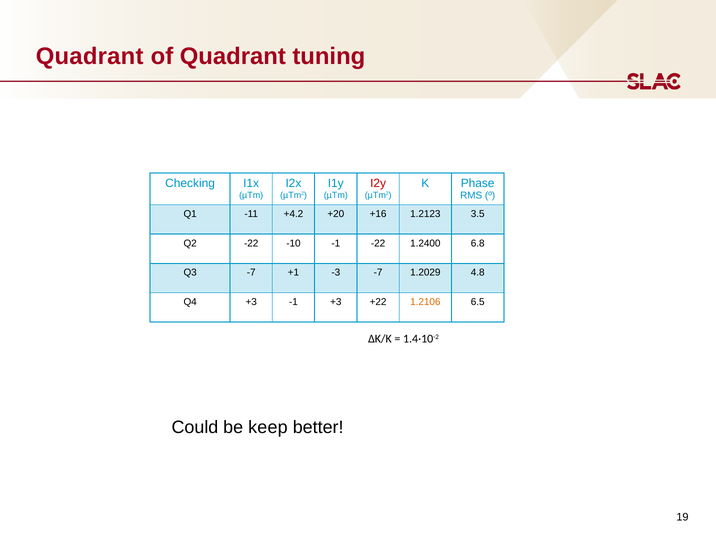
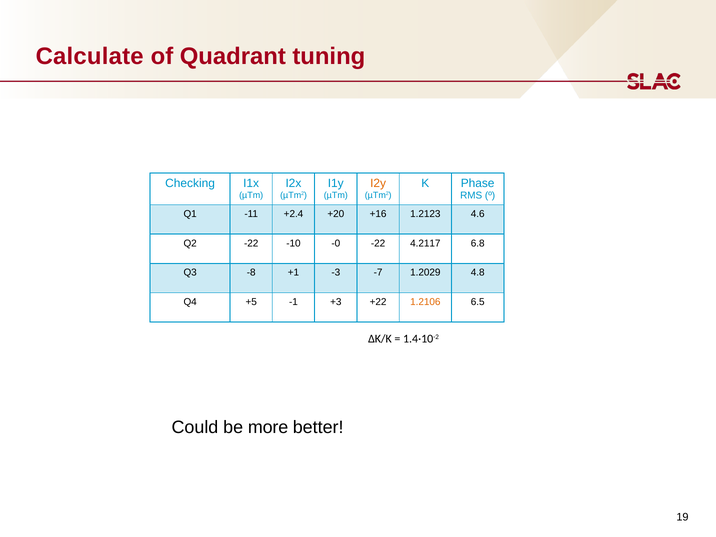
Quadrant at (90, 56): Quadrant -> Calculate
I2y colour: red -> orange
+4.2: +4.2 -> +2.4
3.5: 3.5 -> 4.6
-10 -1: -1 -> -0
1.2400: 1.2400 -> 4.2117
Q3 -7: -7 -> -8
Q4 +3: +3 -> +5
keep: keep -> more
